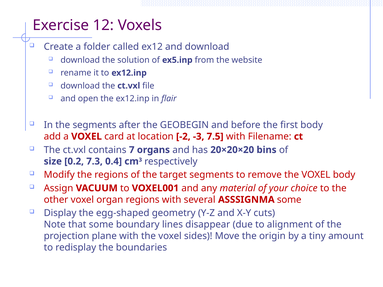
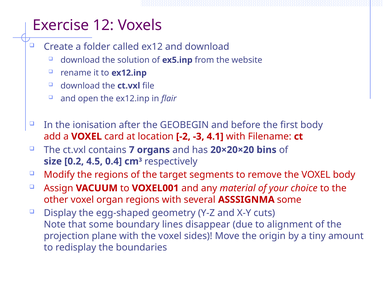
the segments: segments -> ionisation
7.5: 7.5 -> 4.1
7.3: 7.3 -> 4.5
